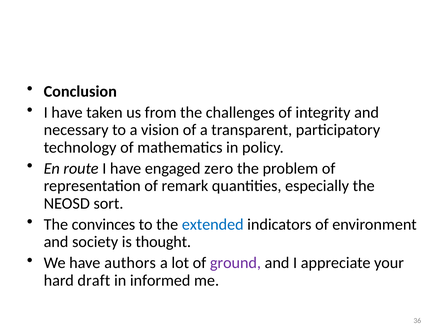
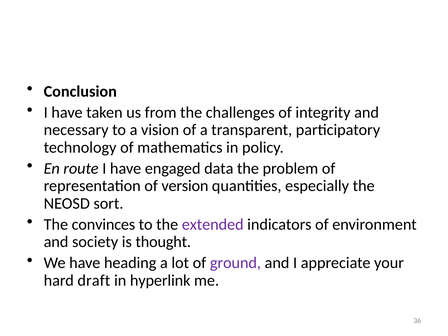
zero: zero -> data
remark: remark -> version
extended colour: blue -> purple
authors: authors -> heading
informed: informed -> hyperlink
